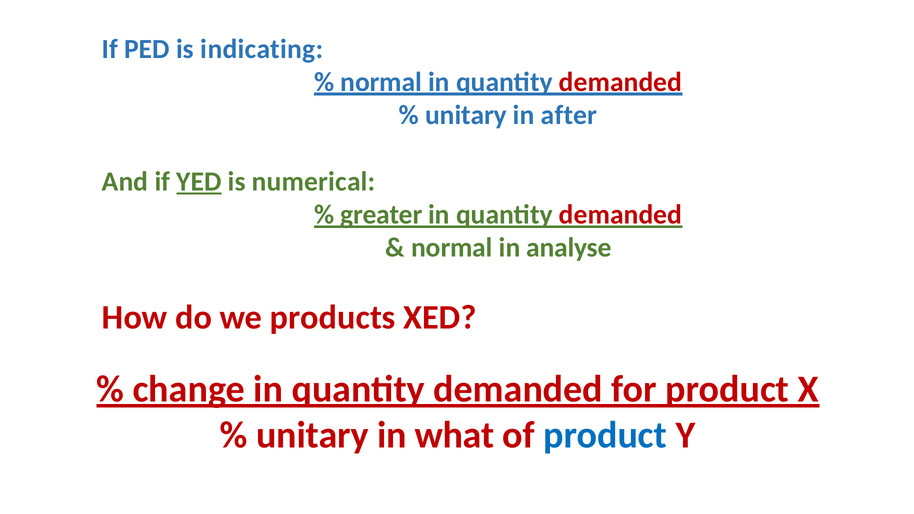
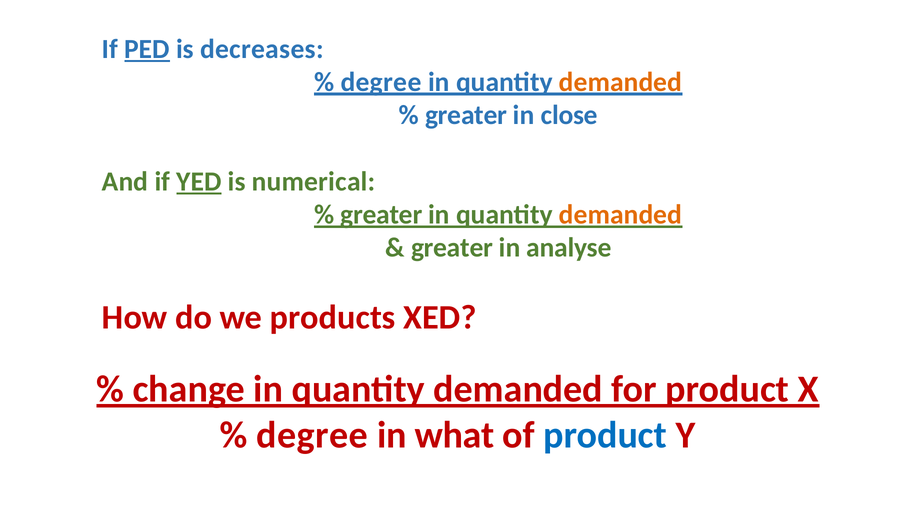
PED underline: none -> present
indicating: indicating -> decreases
normal at (381, 82): normal -> degree
demanded at (620, 82) colour: red -> orange
unitary at (466, 115): unitary -> greater
after: after -> close
demanded at (620, 215) colour: red -> orange
normal at (452, 248): normal -> greater
unitary at (312, 435): unitary -> degree
